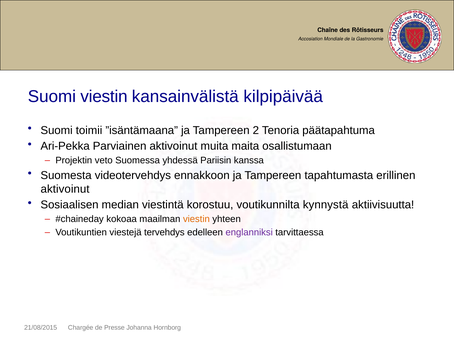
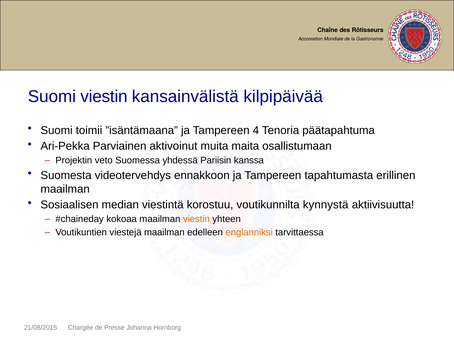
2: 2 -> 4
aktivoinut at (65, 189): aktivoinut -> maailman
viestejä tervehdys: tervehdys -> maailman
englanniksi colour: purple -> orange
